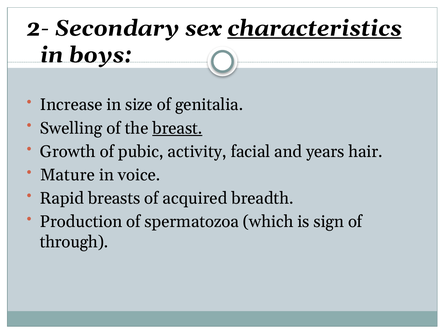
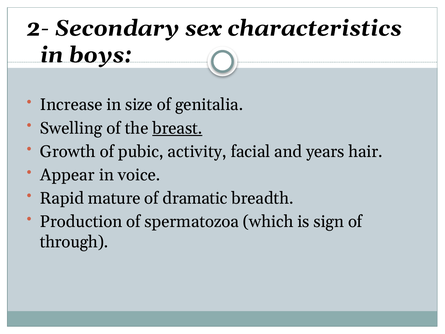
characteristics underline: present -> none
Mature: Mature -> Appear
breasts: breasts -> mature
acquired: acquired -> dramatic
